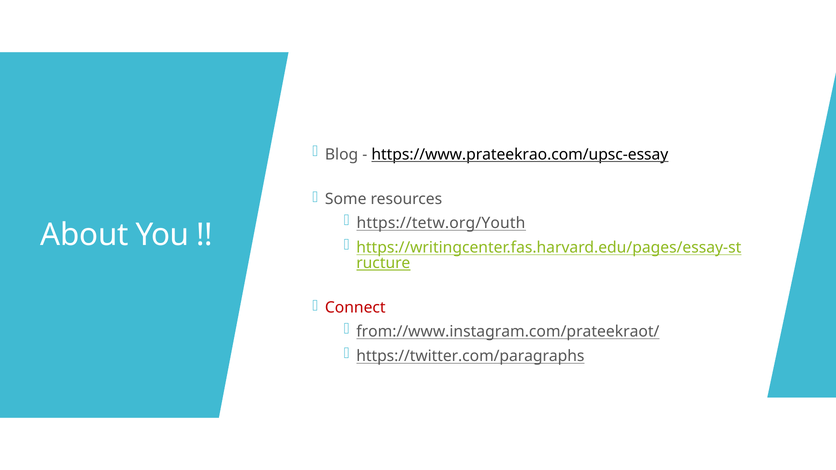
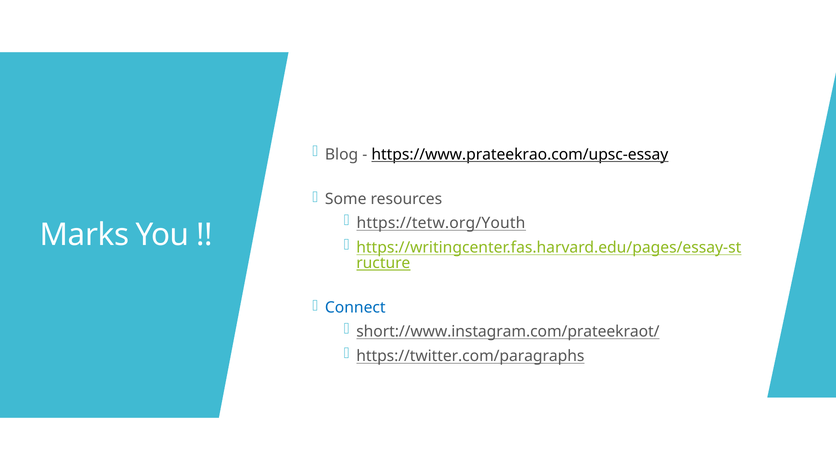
About: About -> Marks
Connect colour: red -> blue
from://www.instagram.com/prateekraot/: from://www.instagram.com/prateekraot/ -> short://www.instagram.com/prateekraot/
